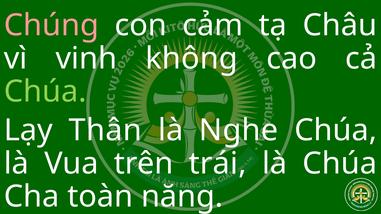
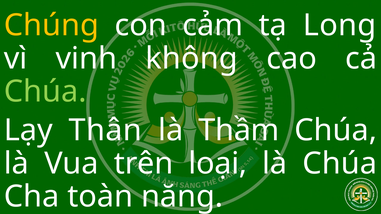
Chúng colour: pink -> yellow
Châu: Châu -> Long
Nghe: Nghe -> Thầm
trái: trái -> loại
